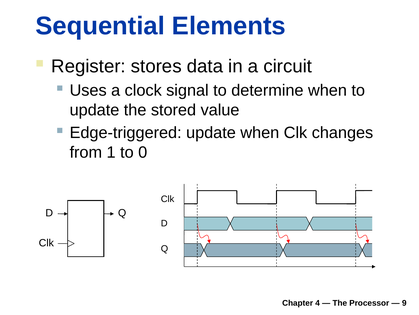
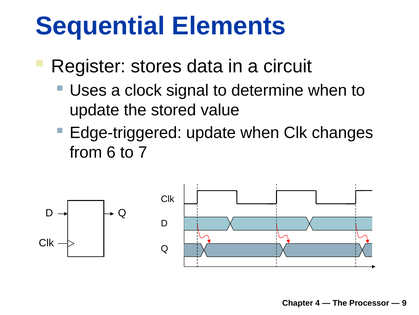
1: 1 -> 6
0: 0 -> 7
